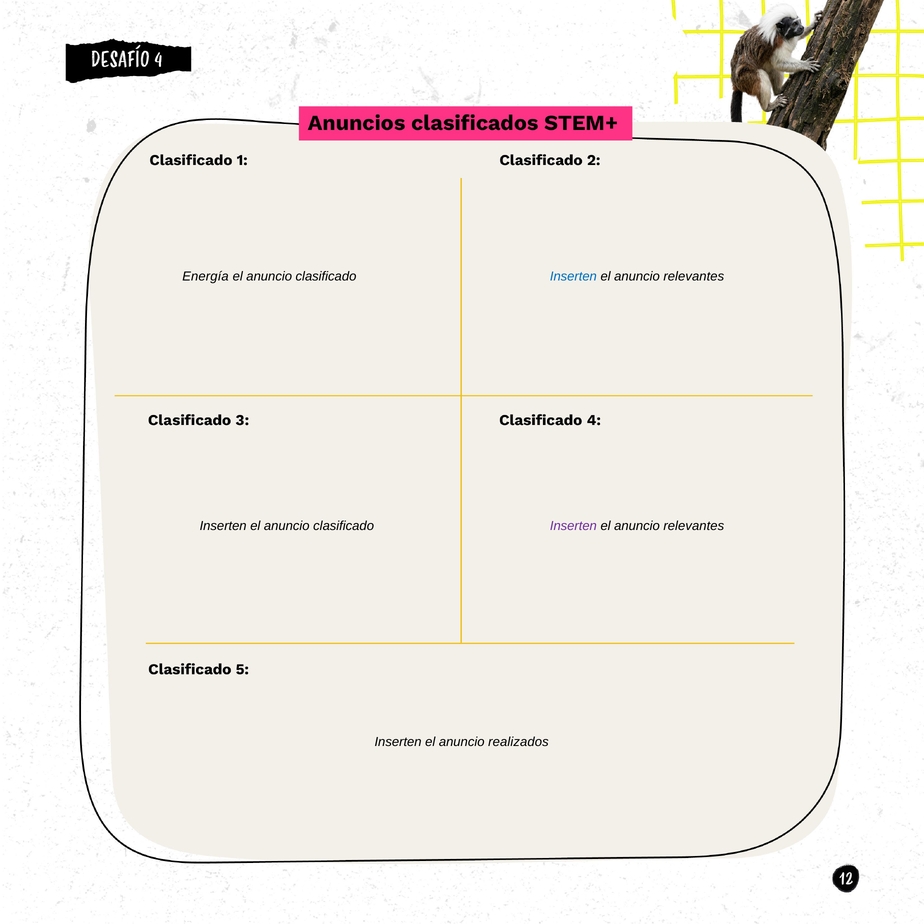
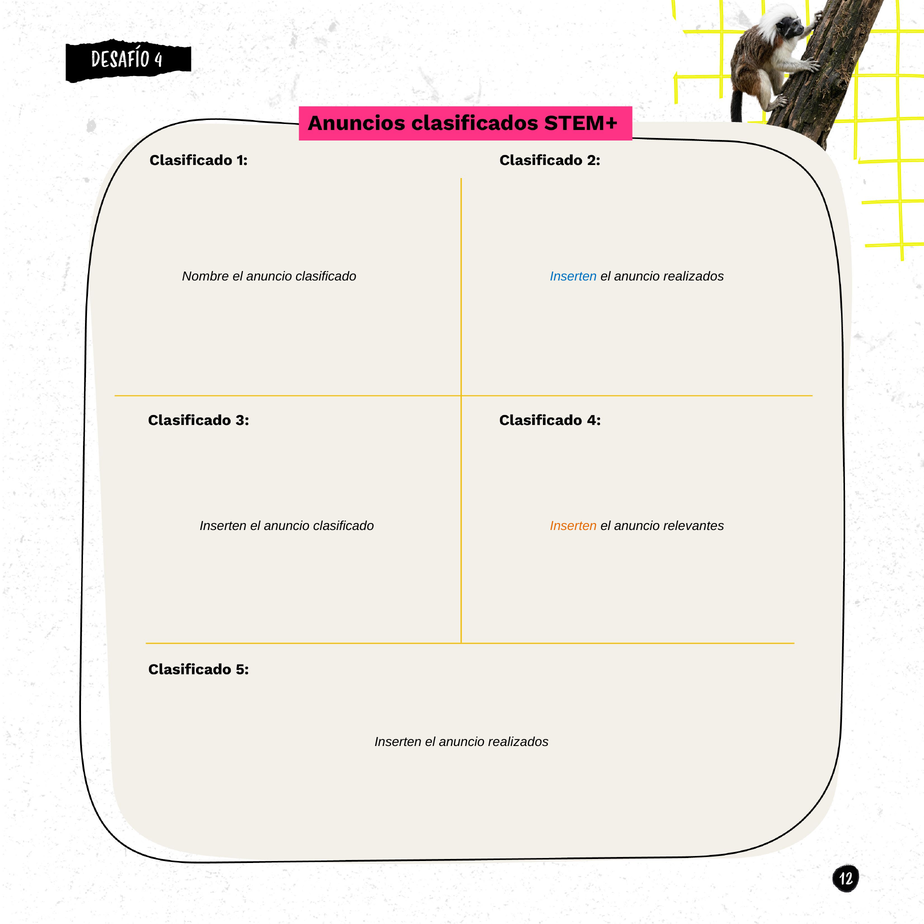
Energía: Energía -> Nombre
relevantes at (694, 276): relevantes -> realizados
Inserten at (573, 526) colour: purple -> orange
